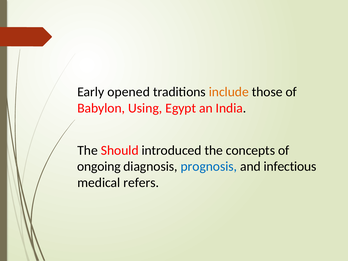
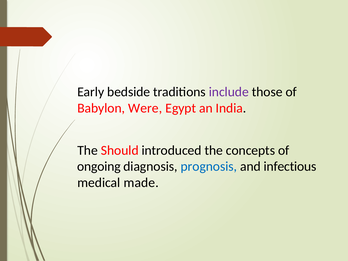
opened: opened -> bedside
include colour: orange -> purple
Using: Using -> Were
refers: refers -> made
